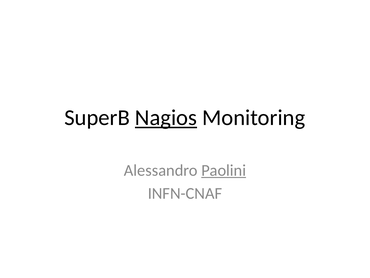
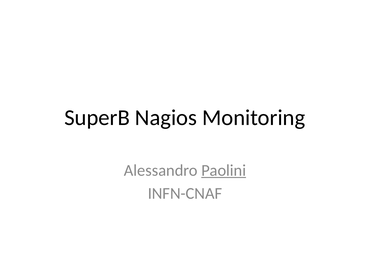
Nagios underline: present -> none
